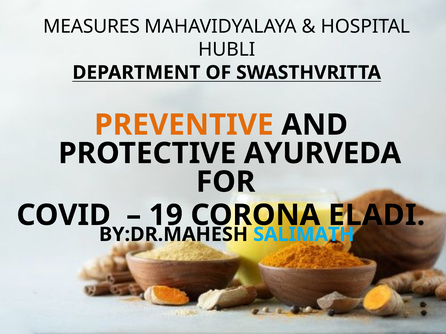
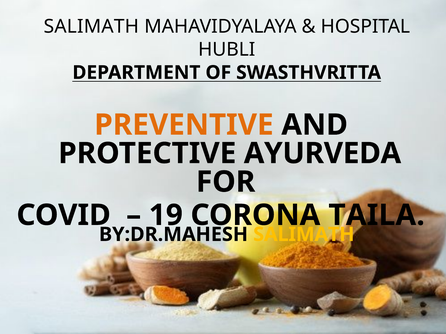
MEASURES at (91, 27): MEASURES -> SALIMATH
ELADI: ELADI -> TAILA
SALIMATH at (304, 235) colour: light blue -> yellow
